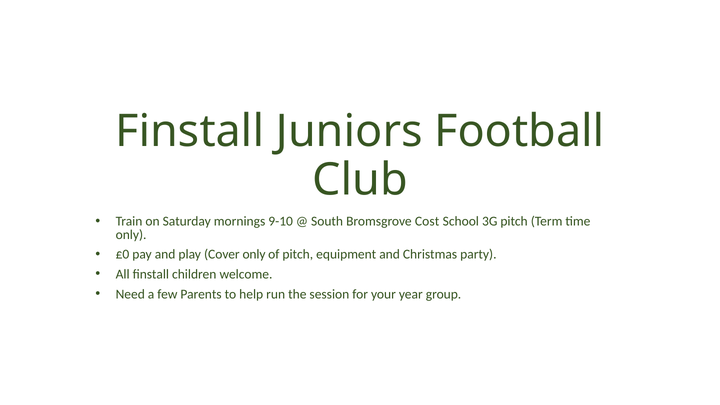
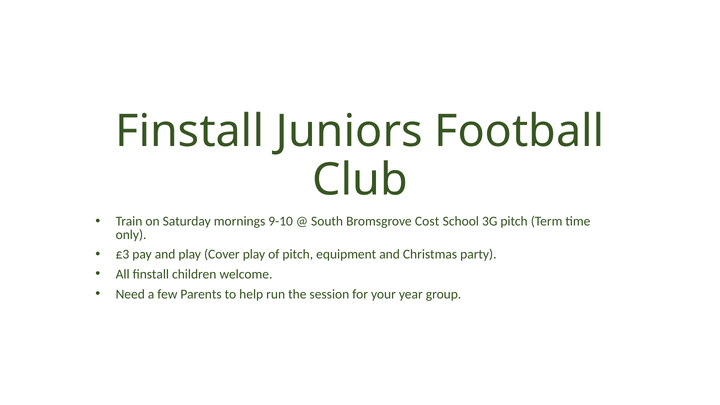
£0: £0 -> £3
Cover only: only -> play
